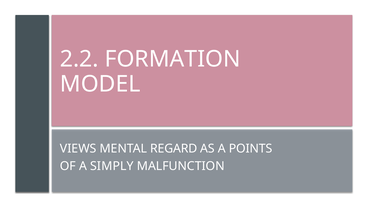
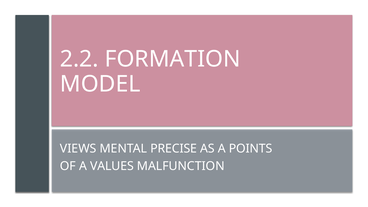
REGARD: REGARD -> PRECISE
SIMPLY: SIMPLY -> VALUES
